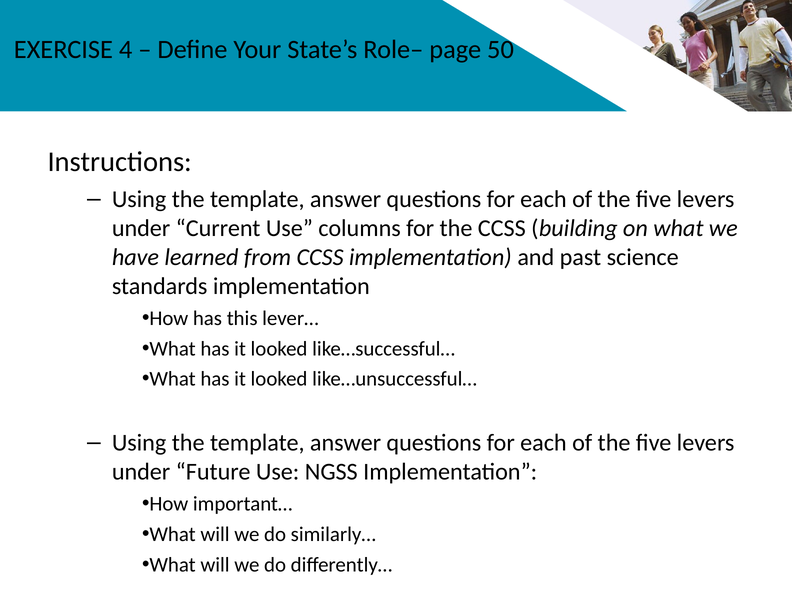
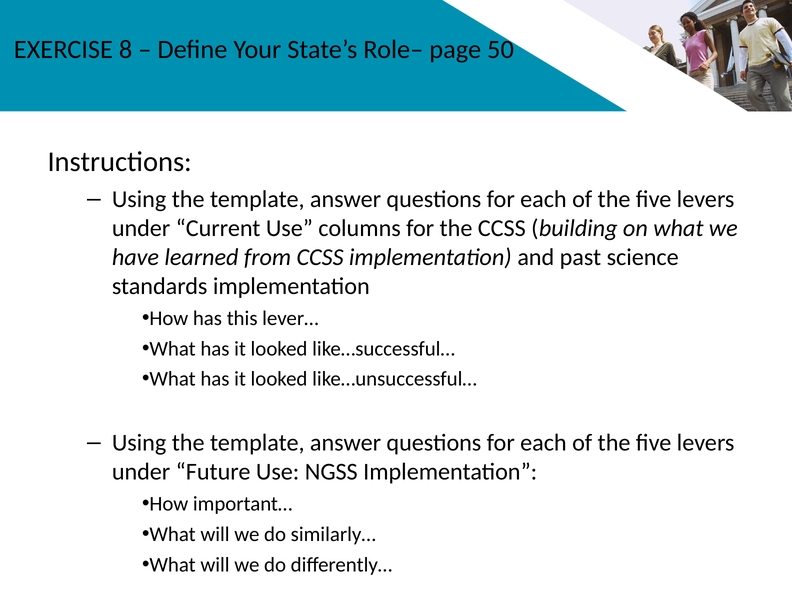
4: 4 -> 8
